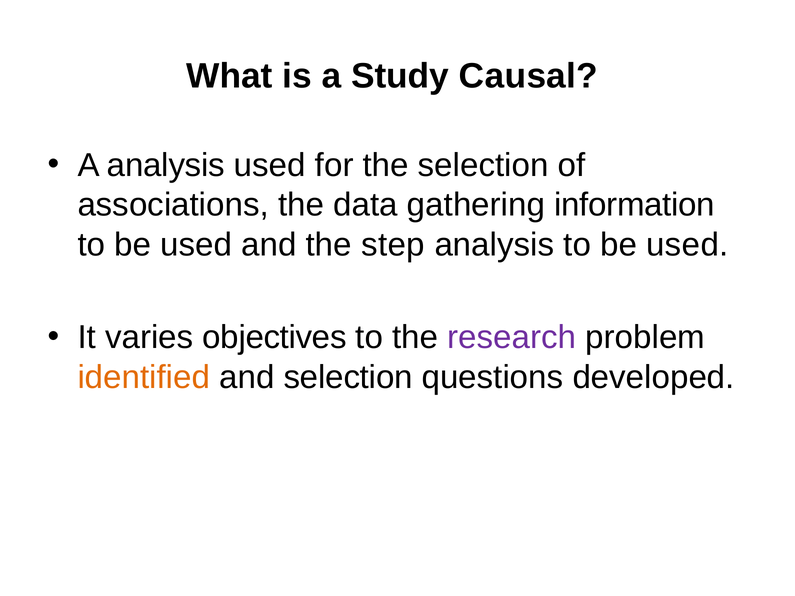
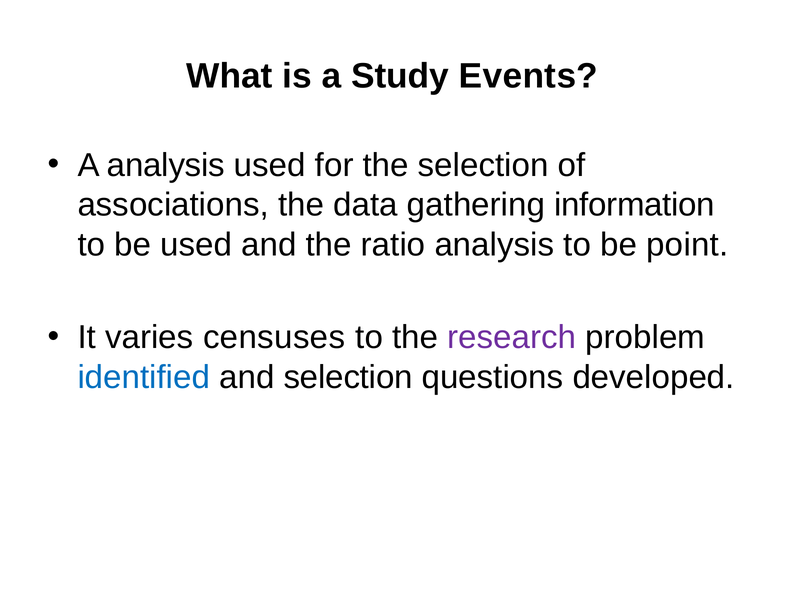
Causal: Causal -> Events
step: step -> ratio
analysis to be used: used -> point
objectives: objectives -> censuses
identified colour: orange -> blue
